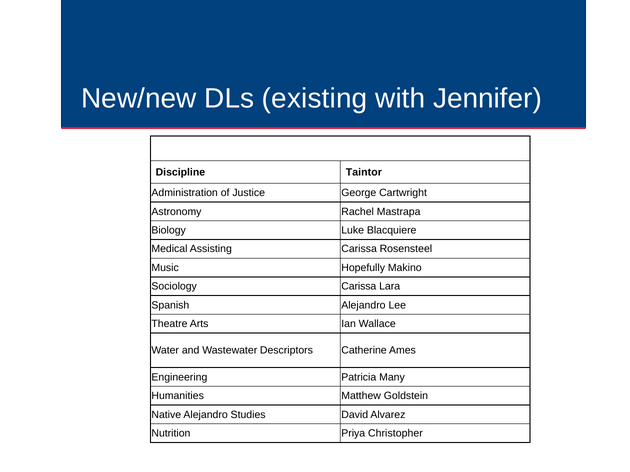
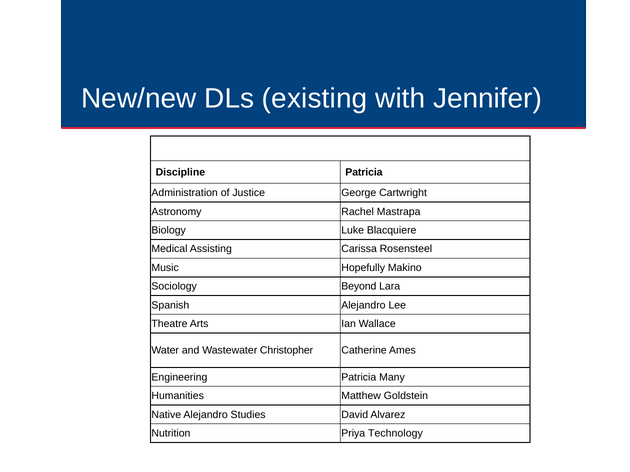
Discipline Taintor: Taintor -> Patricia
Sociology Carissa: Carissa -> Beyond
Descriptors: Descriptors -> Christopher
Christopher: Christopher -> Technology
